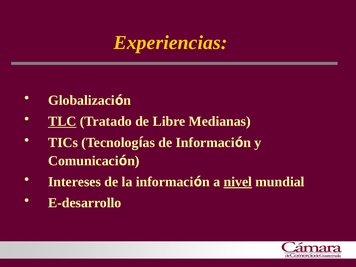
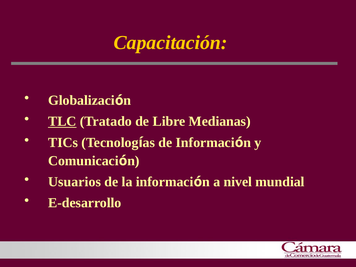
Experiencias: Experiencias -> Capacitación
Intereses: Intereses -> Usuarios
nivel underline: present -> none
